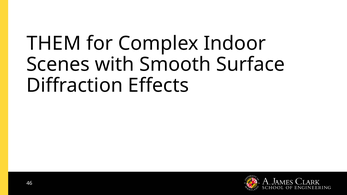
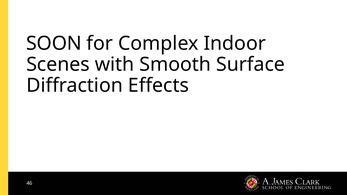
THEM: THEM -> SOON
